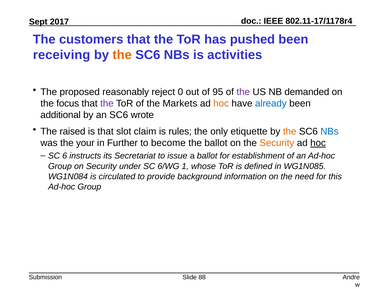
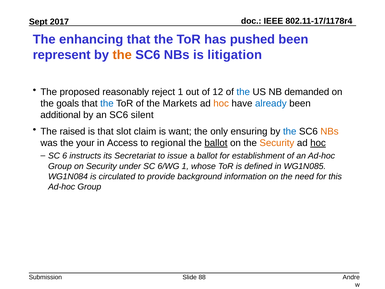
customers: customers -> enhancing
receiving: receiving -> represent
activities: activities -> litigation
reject 0: 0 -> 1
95: 95 -> 12
the at (243, 92) colour: purple -> blue
focus: focus -> goals
the at (107, 103) colour: purple -> blue
wrote: wrote -> silent
rules: rules -> want
etiquette: etiquette -> ensuring
the at (290, 131) colour: orange -> blue
NBs at (329, 131) colour: blue -> orange
Further: Further -> Access
become: become -> regional
ballot at (216, 143) underline: none -> present
